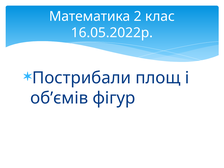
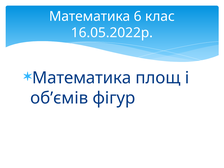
2: 2 -> 6
Пострибали at (82, 78): Пострибали -> Математика
